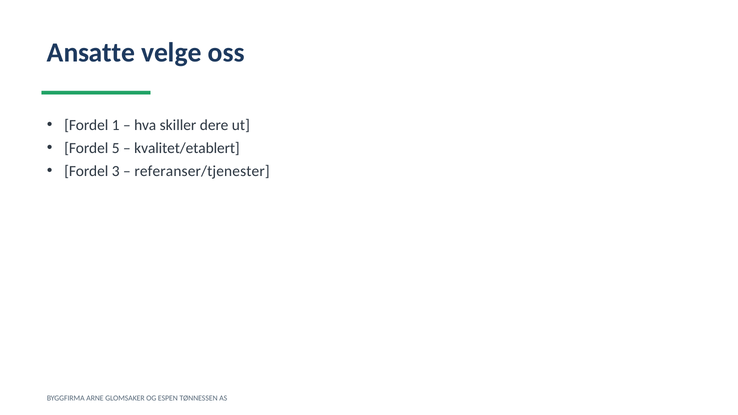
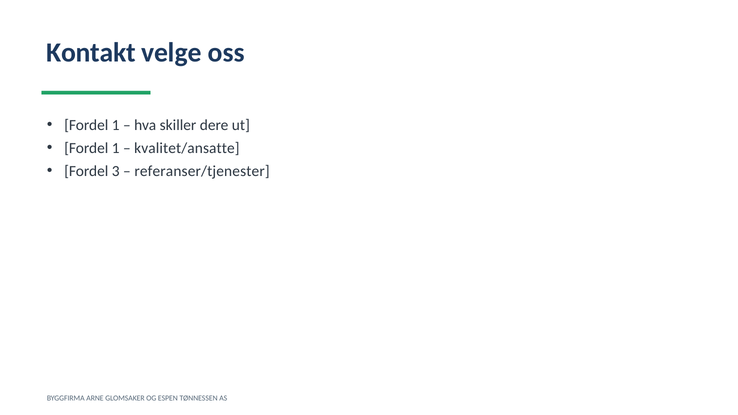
Ansatte: Ansatte -> Kontakt
5 at (116, 148): 5 -> 1
kvalitet/etablert: kvalitet/etablert -> kvalitet/ansatte
